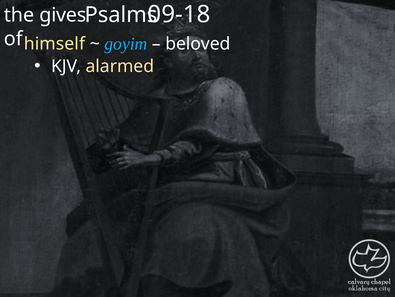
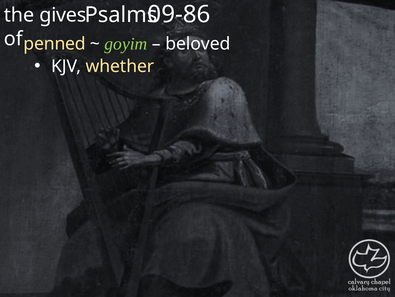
09-18: 09-18 -> 09-86
himself: himself -> penned
goyim colour: light blue -> light green
alarmed: alarmed -> whether
